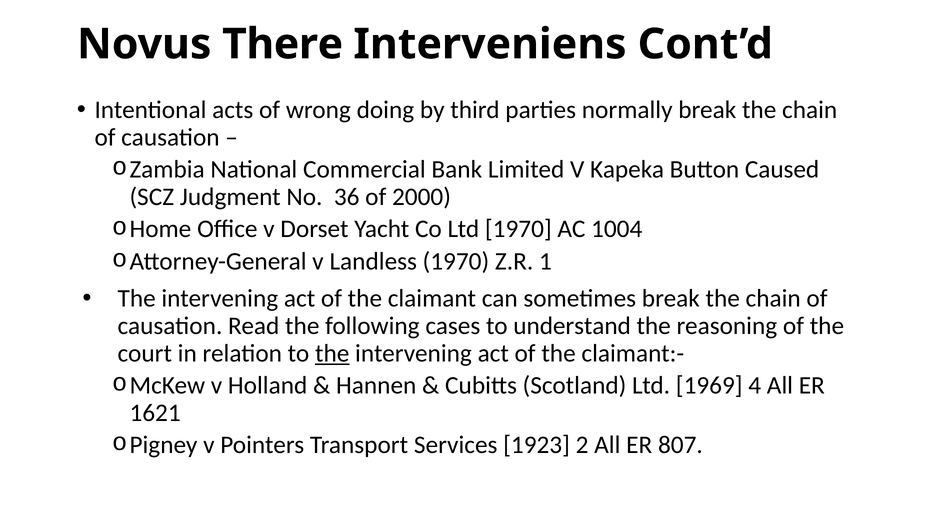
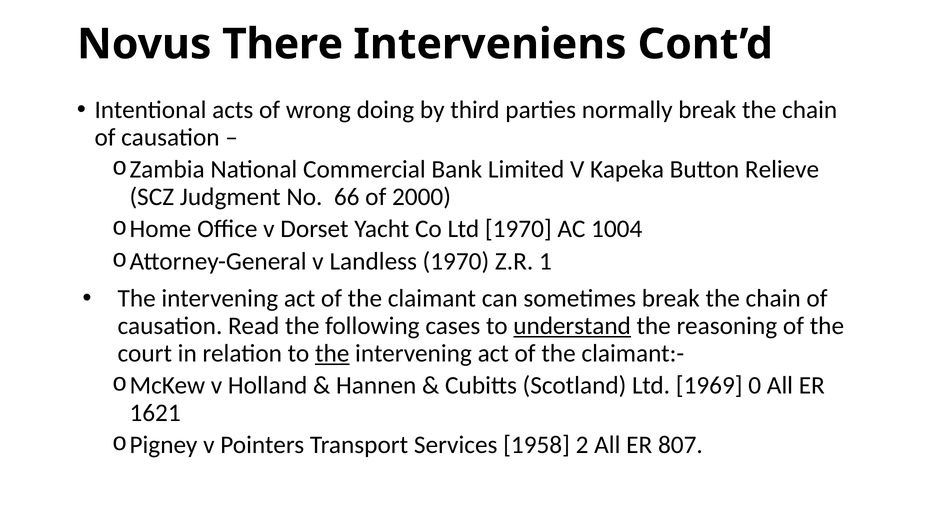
Caused: Caused -> Relieve
36: 36 -> 66
understand underline: none -> present
4: 4 -> 0
1923: 1923 -> 1958
